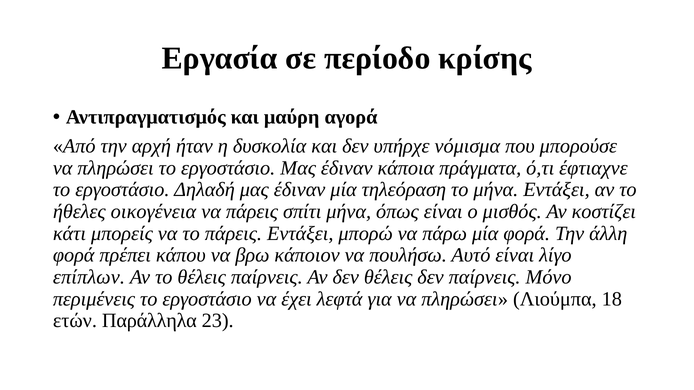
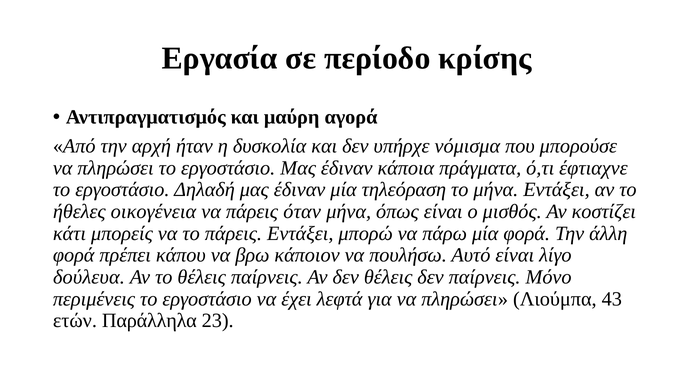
σπίτι: σπίτι -> όταν
επίπλων: επίπλων -> δούλευα
18: 18 -> 43
